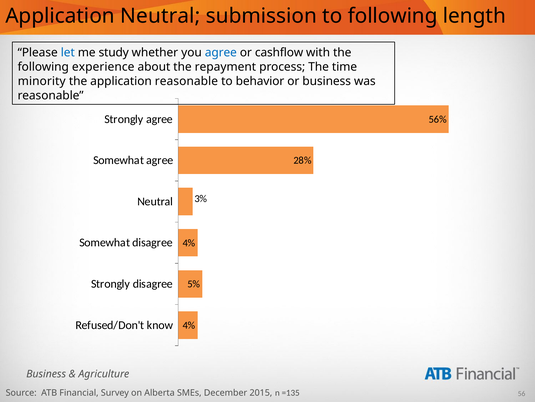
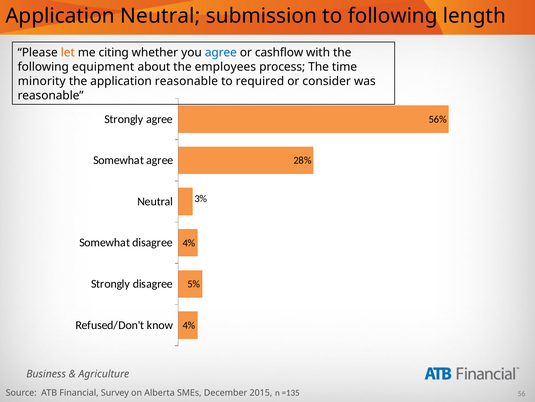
let colour: blue -> orange
study: study -> citing
experience: experience -> equipment
repayment: repayment -> employees
behavior: behavior -> required
or business: business -> consider
